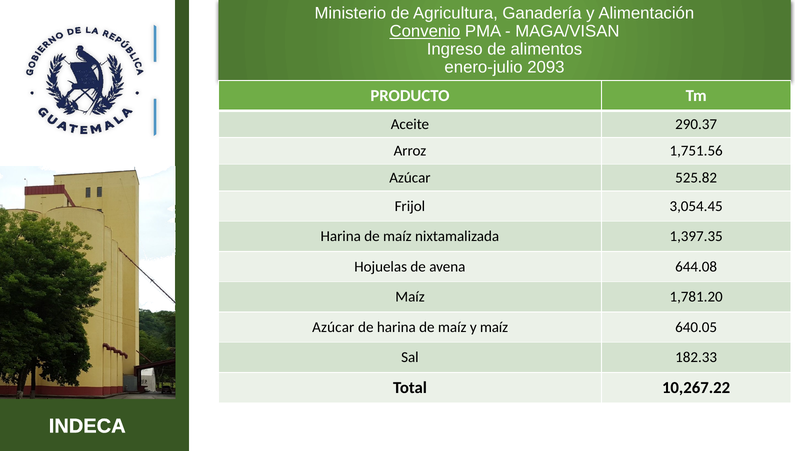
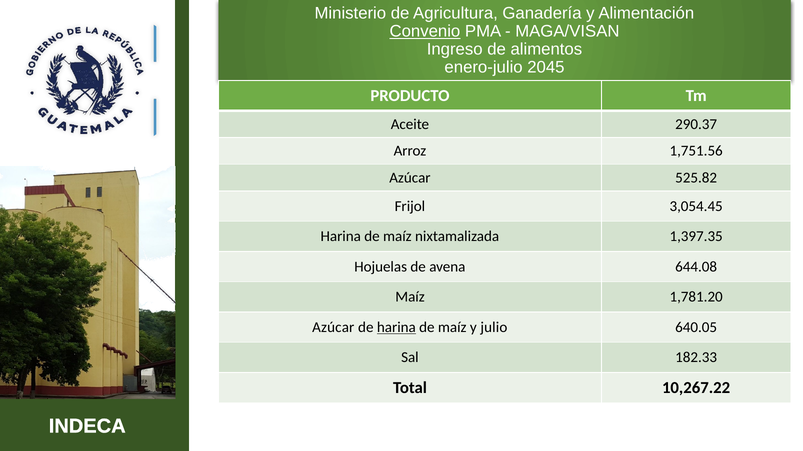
2093: 2093 -> 2045
harina at (396, 328) underline: none -> present
y maíz: maíz -> julio
